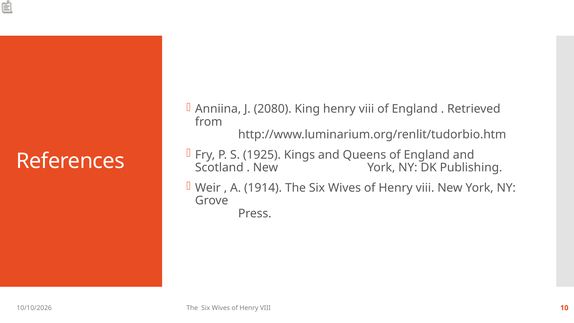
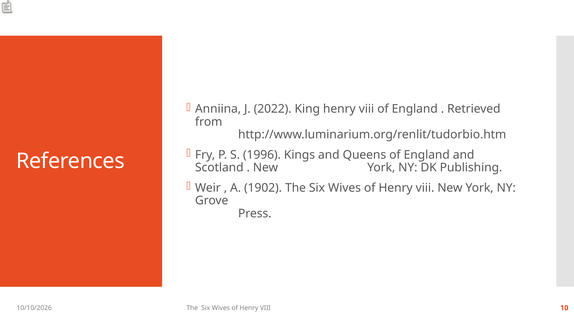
2080: 2080 -> 2022
1925: 1925 -> 1996
1914: 1914 -> 1902
